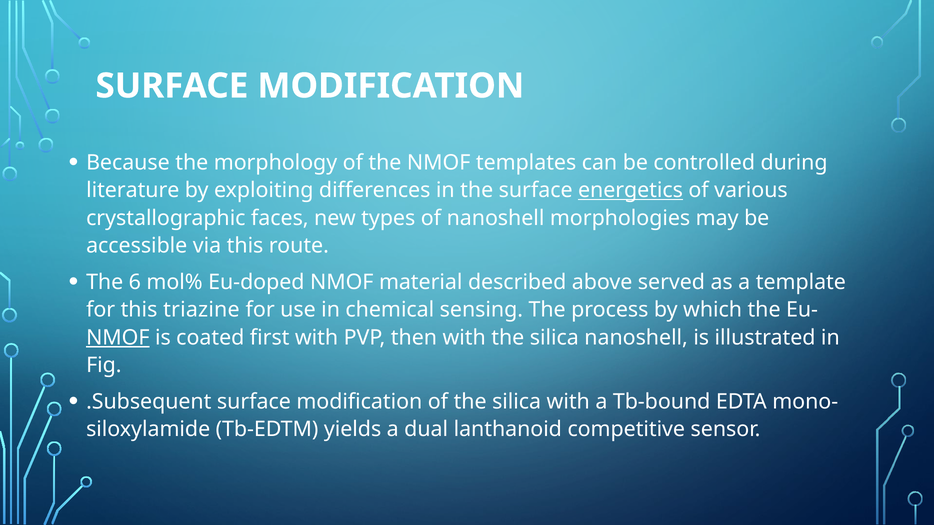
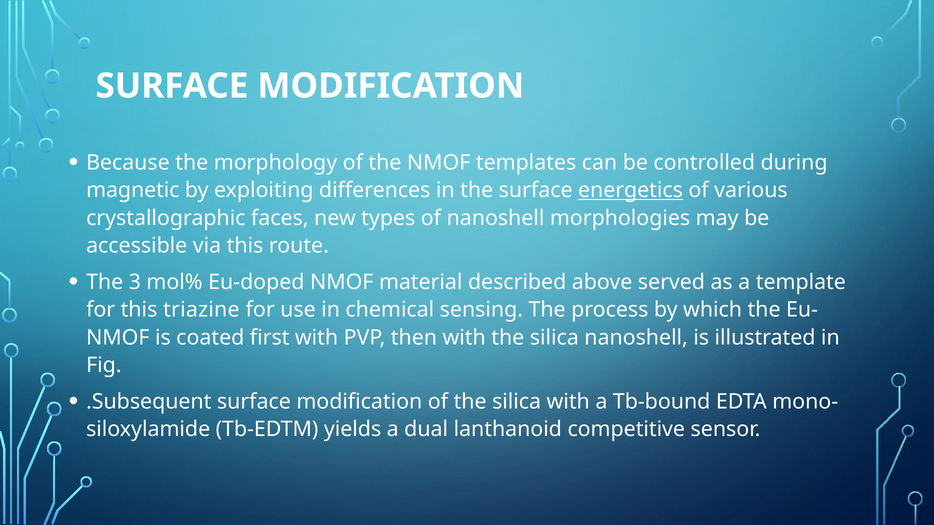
literature: literature -> magnetic
6: 6 -> 3
NMOF at (118, 338) underline: present -> none
